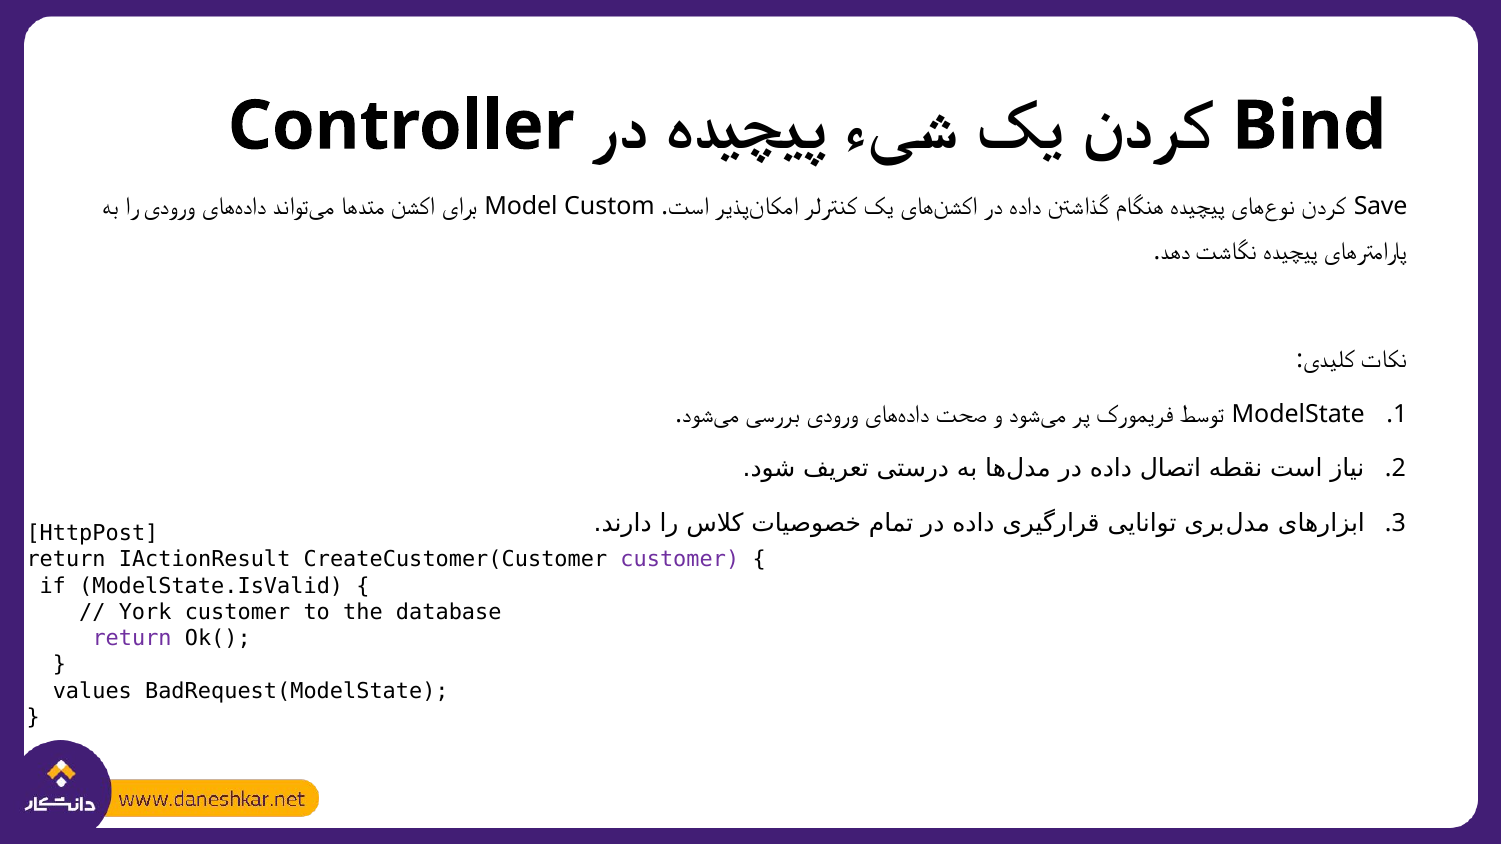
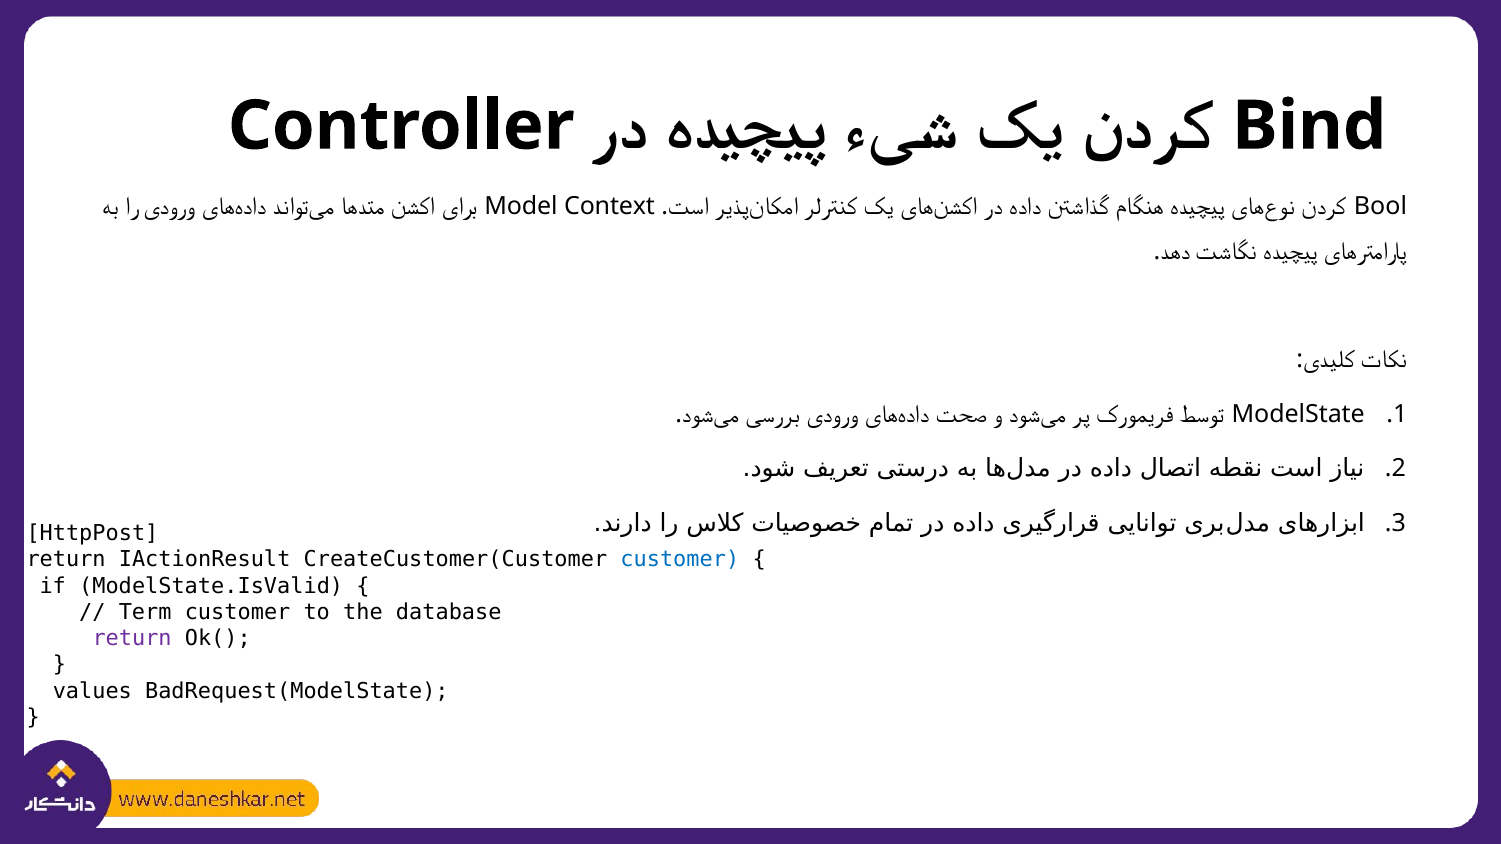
Custom: Custom -> Context
Save: Save -> Bool
customer at (680, 560) colour: purple -> blue
York: York -> Term
